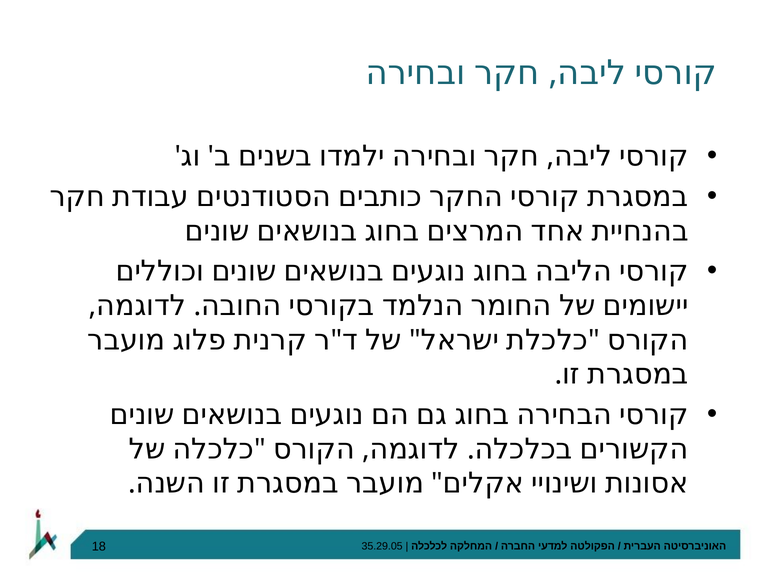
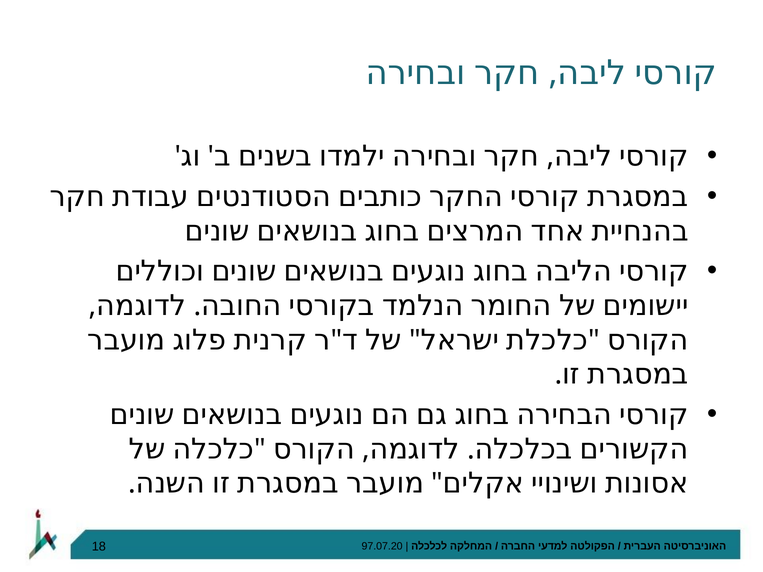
35.29.05: 35.29.05 -> 97.07.20
